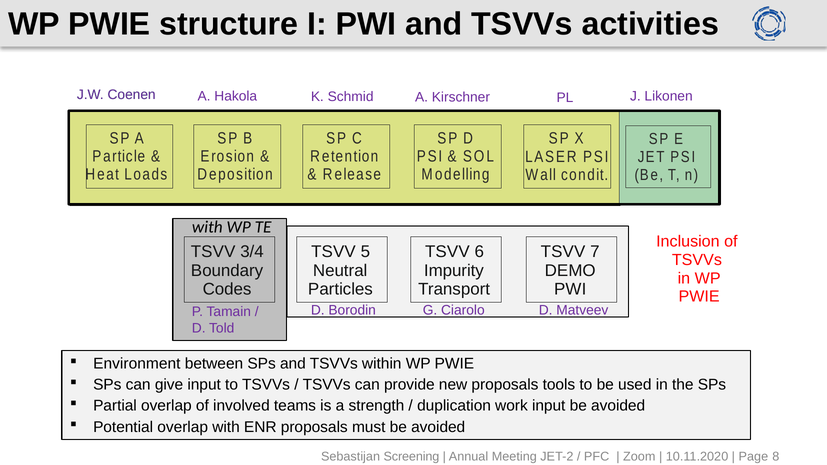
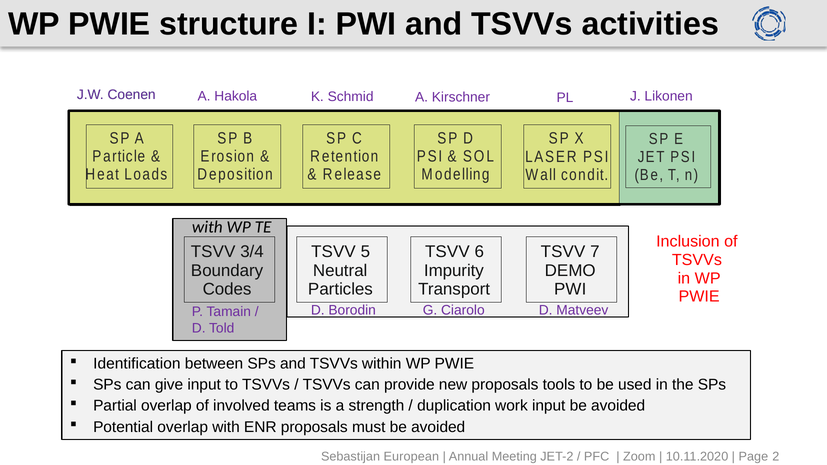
Environment: Environment -> Identification
Screening: Screening -> European
8: 8 -> 2
